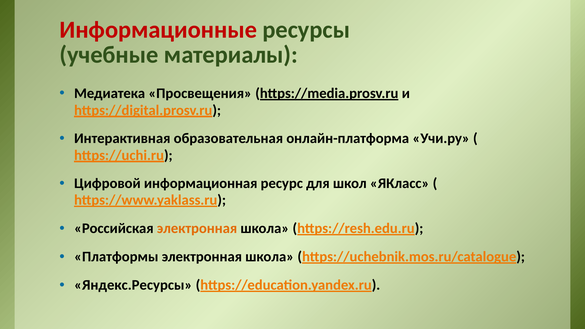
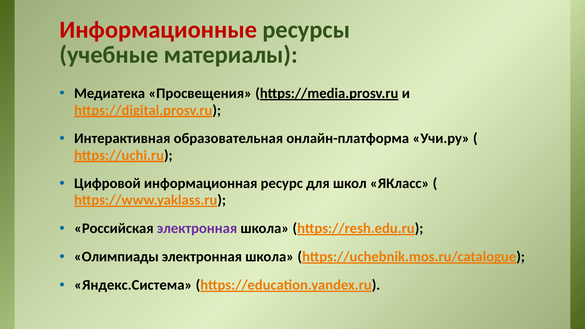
электронная at (197, 229) colour: orange -> purple
Платформы: Платформы -> Олимпиады
Яндекс.Ресурсы: Яндекс.Ресурсы -> Яндекс.Система
